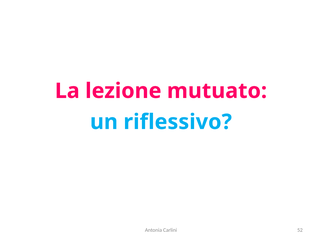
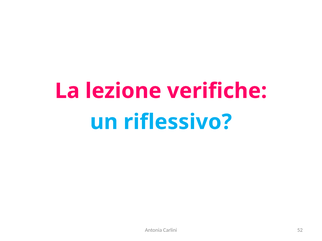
mutuato: mutuato -> verifiche
